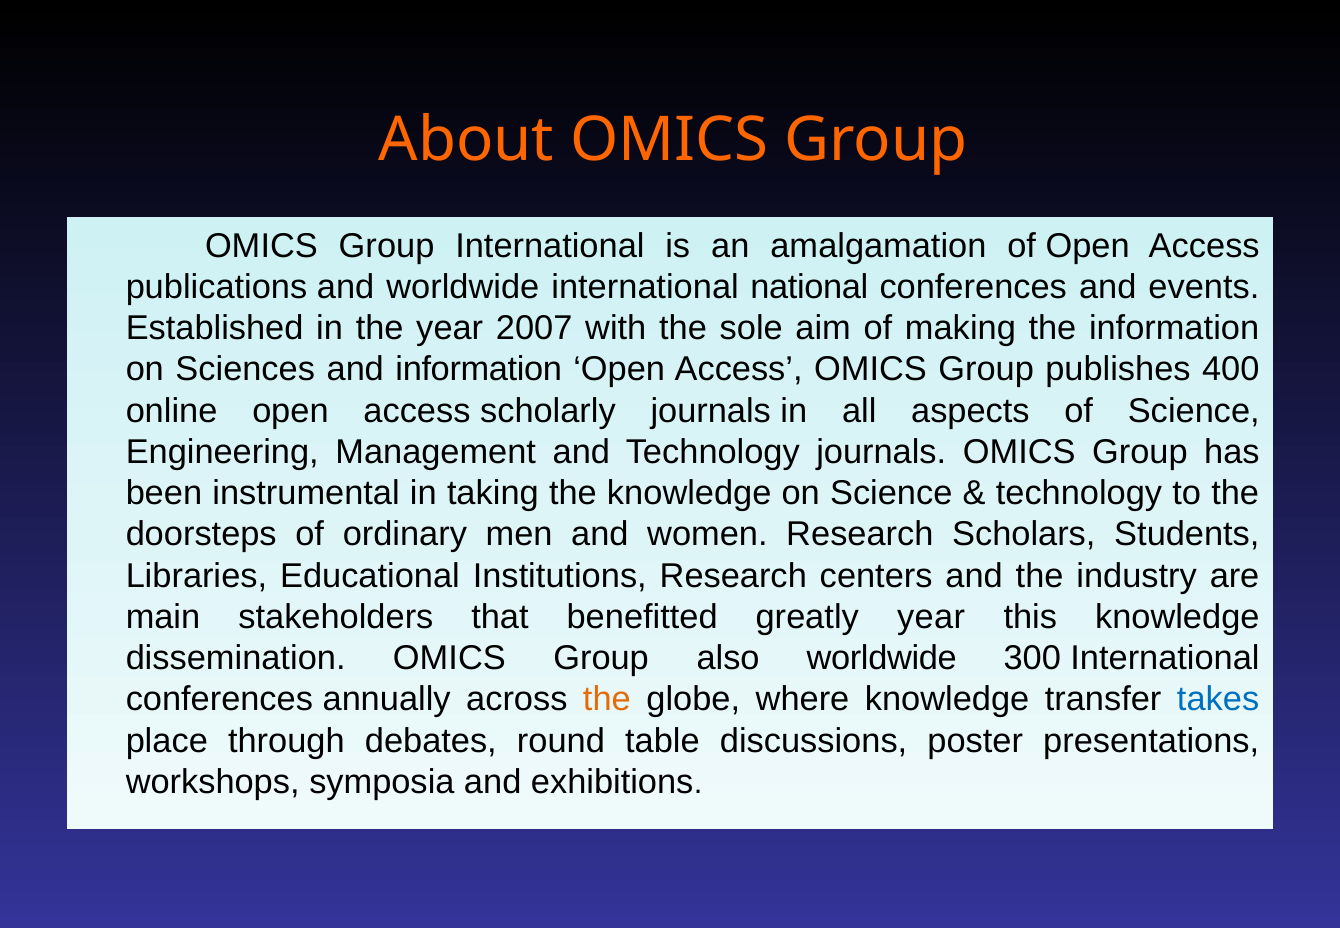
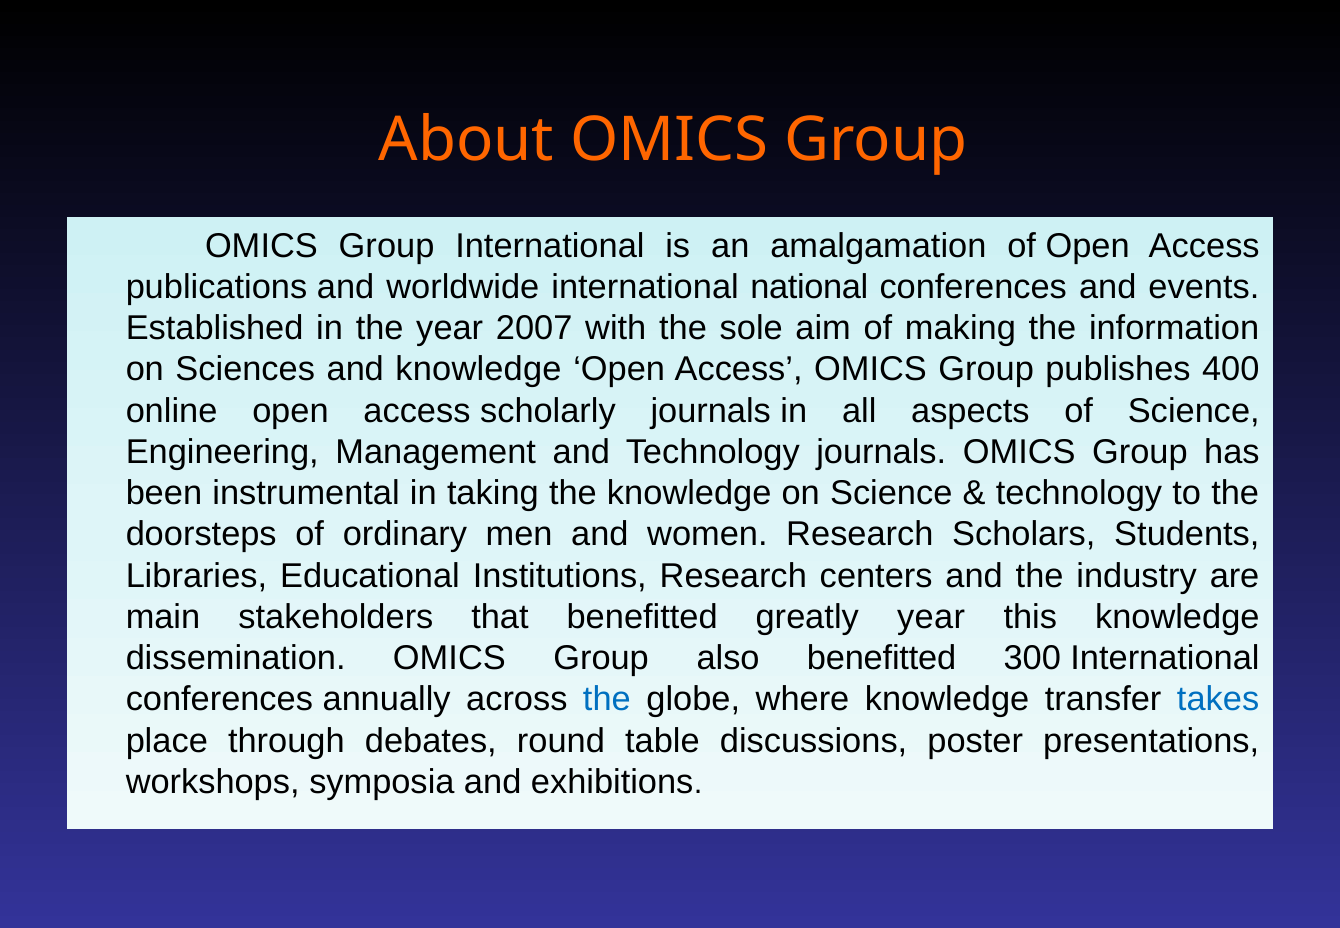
and information: information -> knowledge
also worldwide: worldwide -> benefitted
the at (607, 699) colour: orange -> blue
